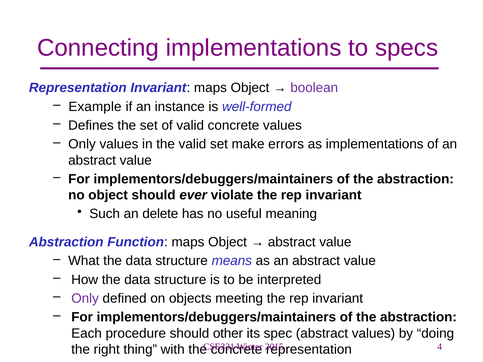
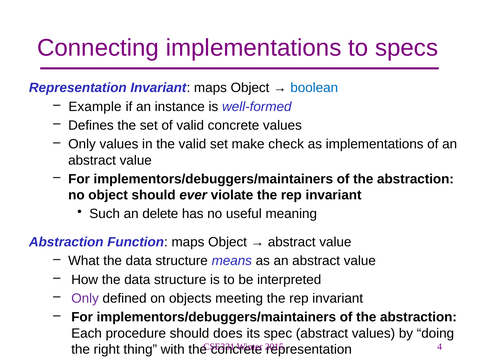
boolean colour: purple -> blue
errors: errors -> check
other: other -> does
